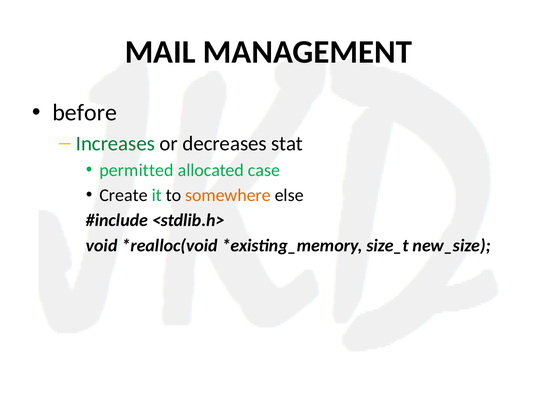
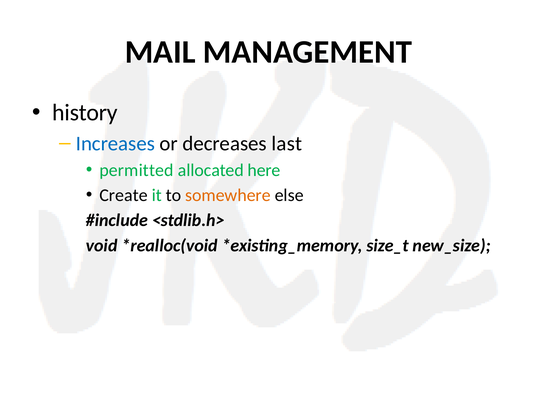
before: before -> history
Increases colour: green -> blue
stat: stat -> last
case: case -> here
